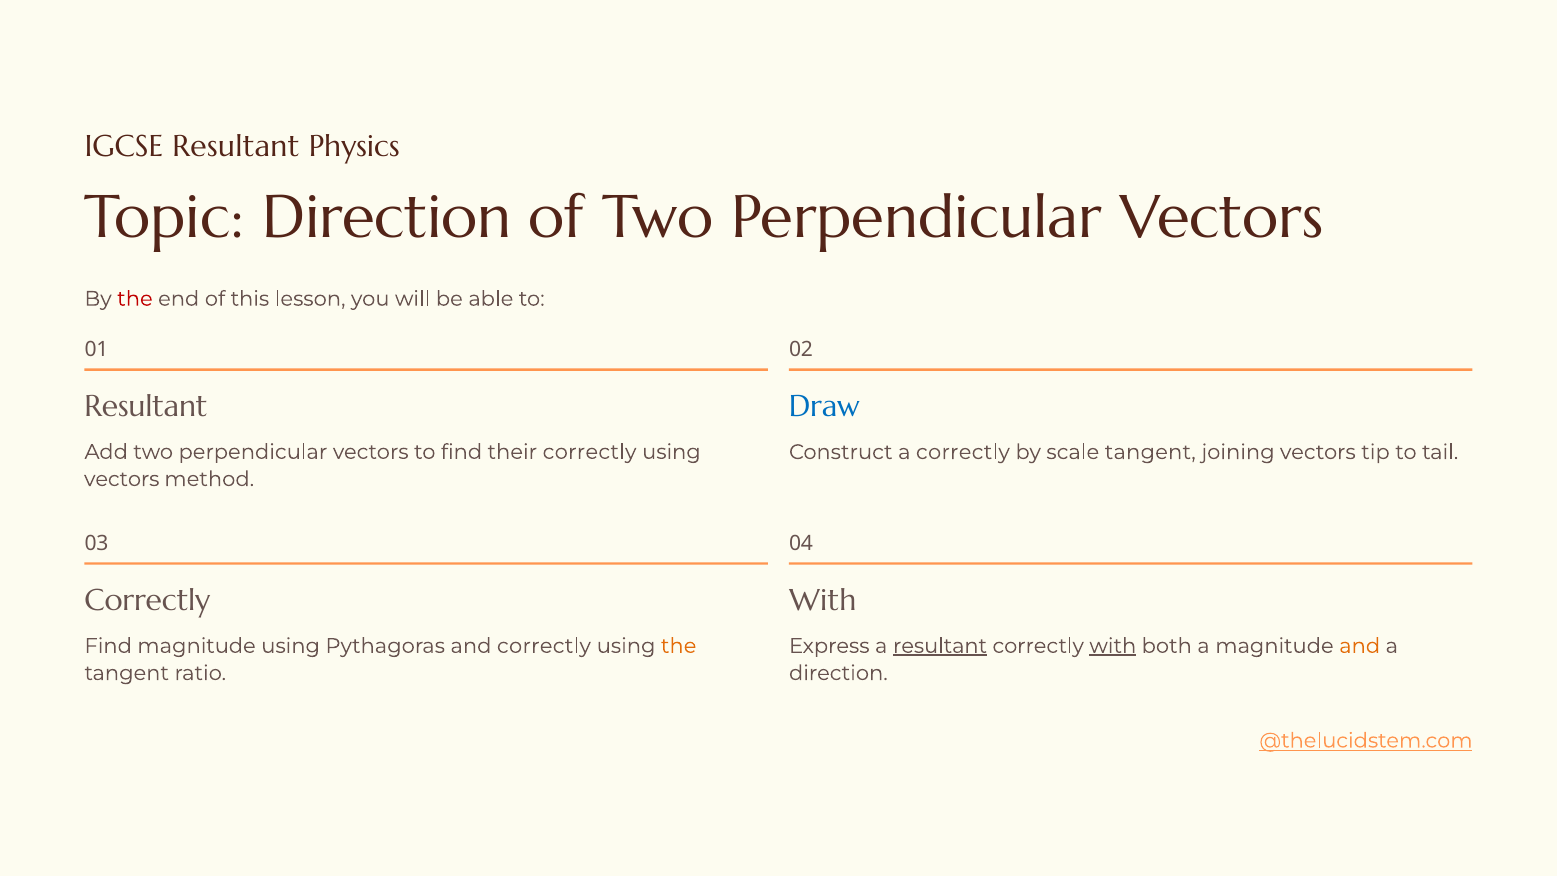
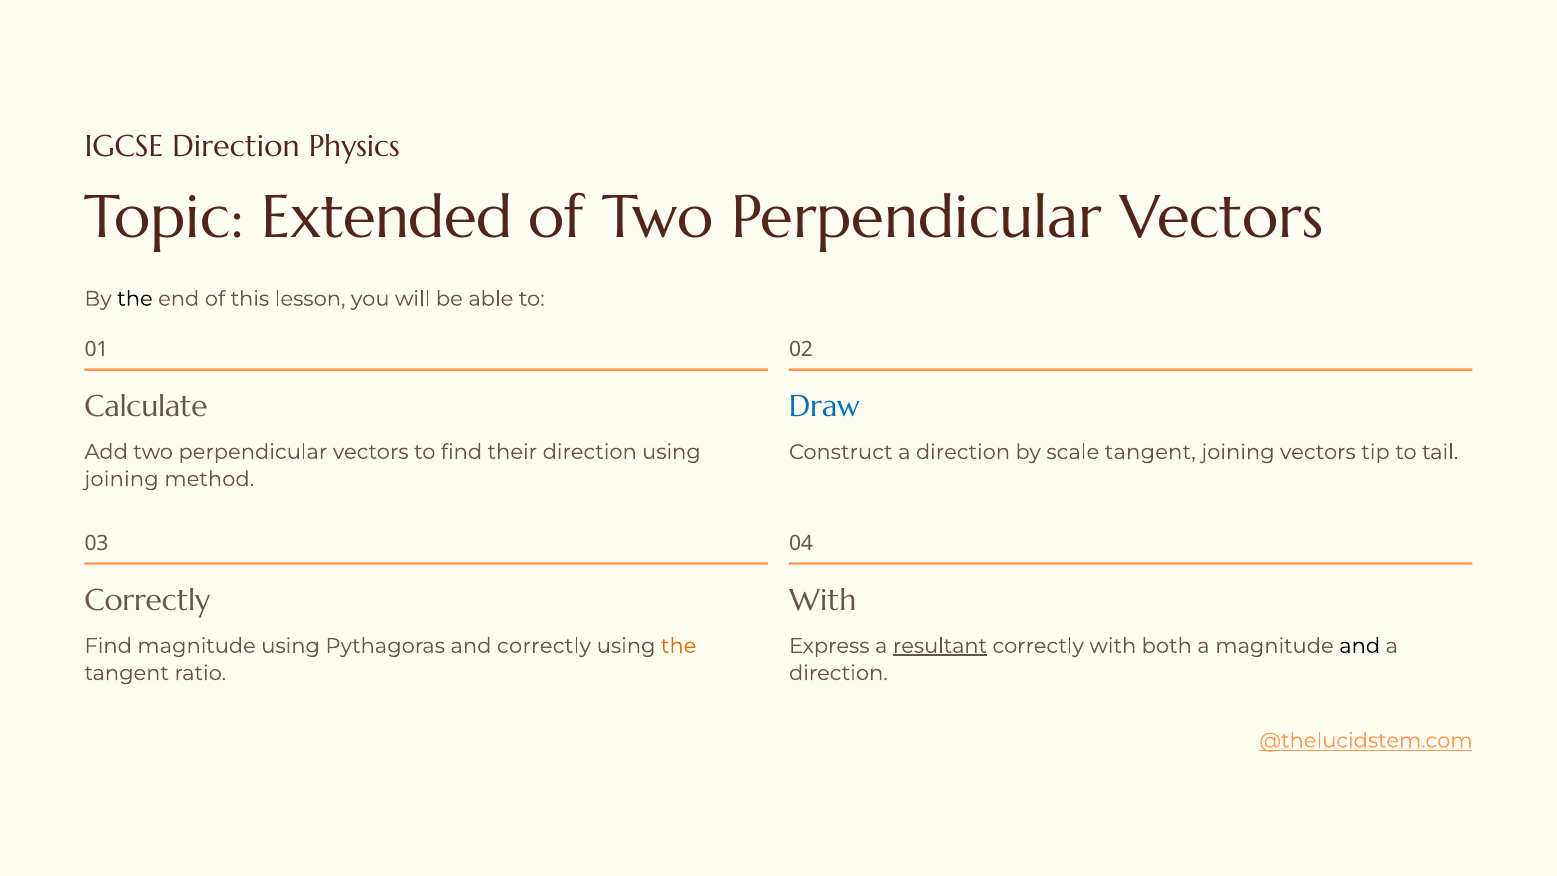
IGCSE Resultant: Resultant -> Direction
Topic Direction: Direction -> Extended
the at (135, 299) colour: red -> black
Resultant at (146, 407): Resultant -> Calculate
their correctly: correctly -> direction
Construct a correctly: correctly -> direction
vectors at (122, 479): vectors -> joining
with at (1113, 646) underline: present -> none
and at (1360, 646) colour: orange -> black
